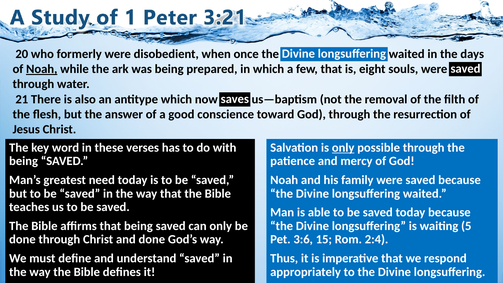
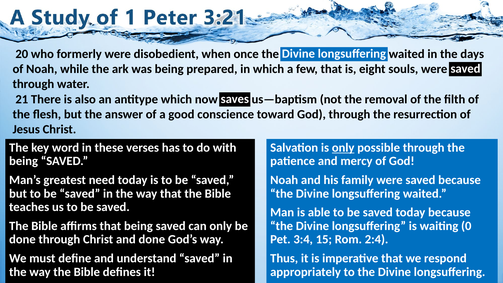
Noah at (42, 69) underline: present -> none
5: 5 -> 0
3:6: 3:6 -> 3:4
